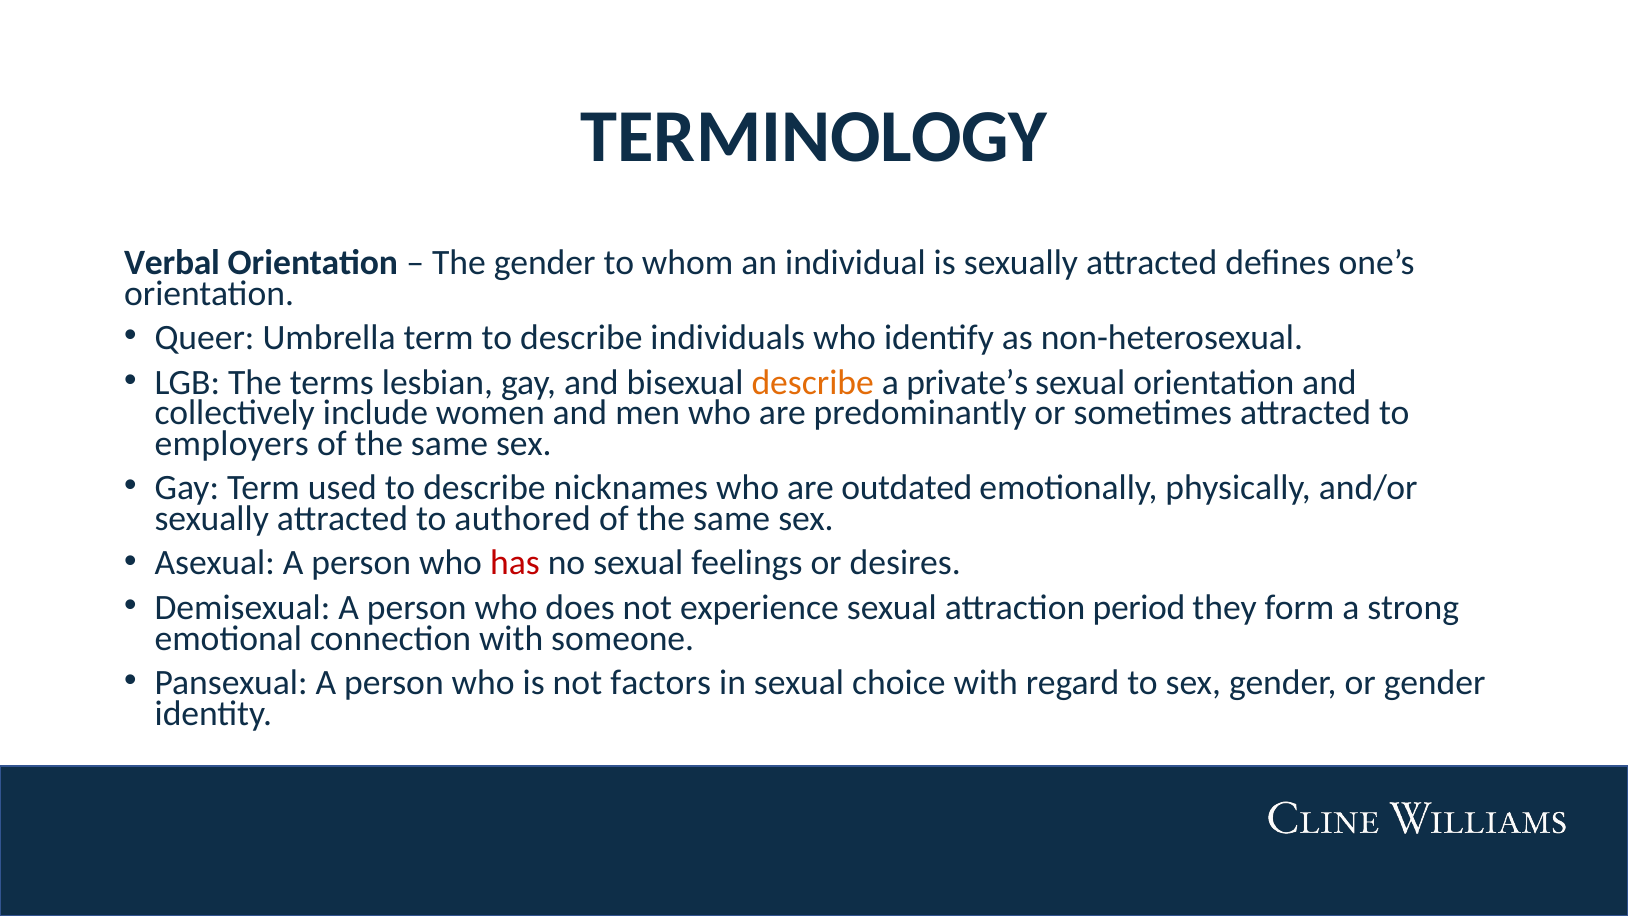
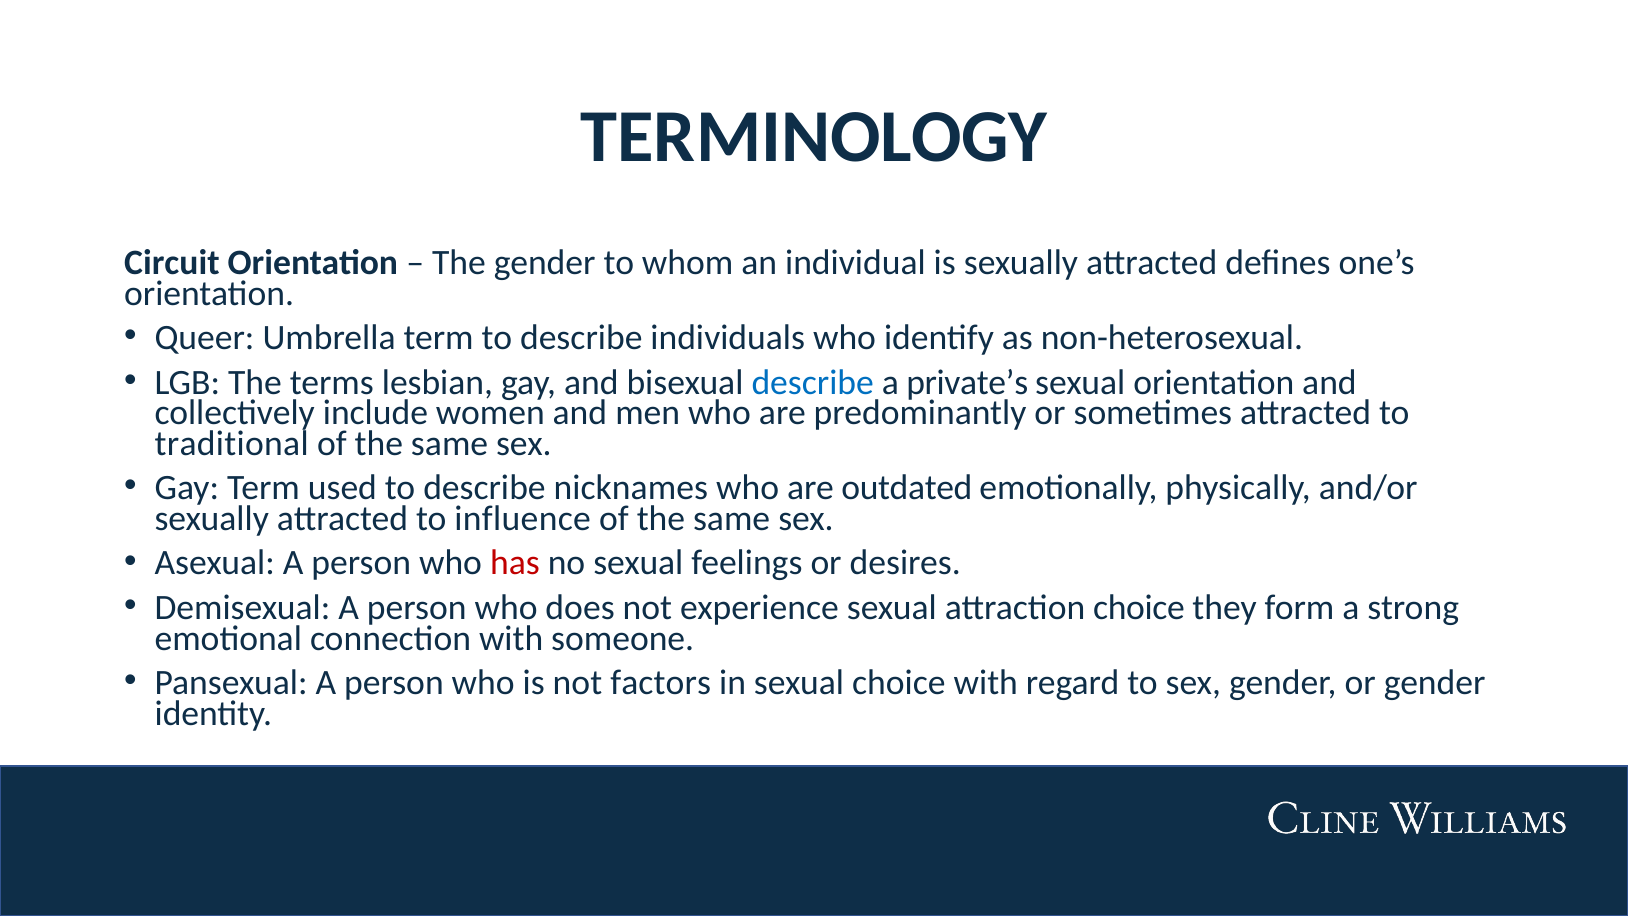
Verbal: Verbal -> Circuit
describe at (813, 382) colour: orange -> blue
employers: employers -> traditional
authored: authored -> influence
attraction period: period -> choice
